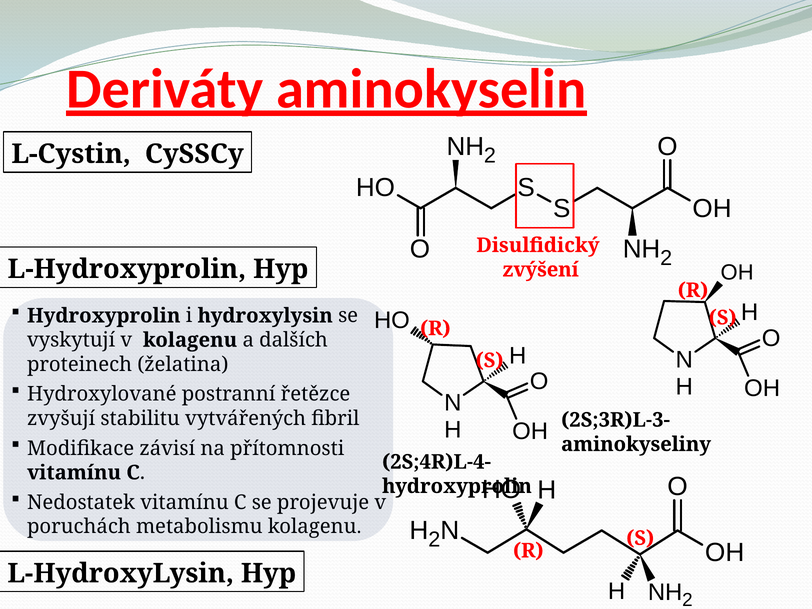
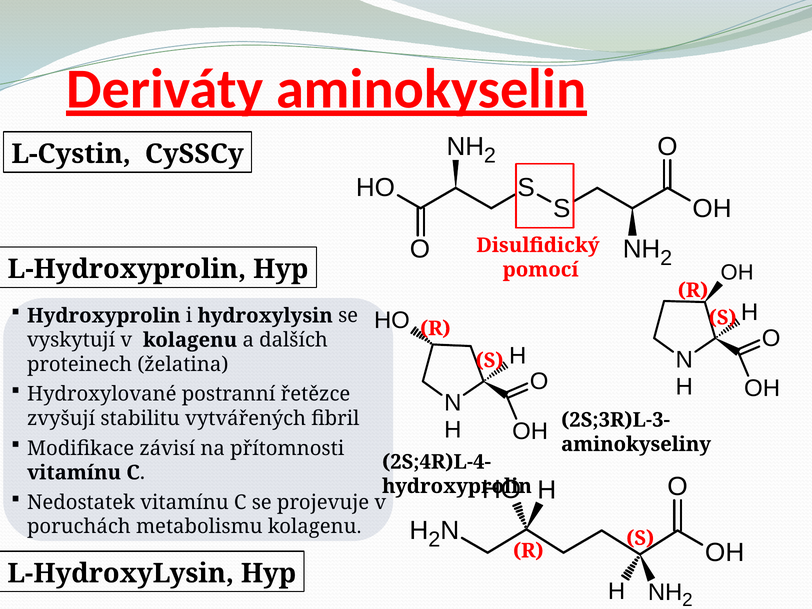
zvýšení: zvýšení -> pomocí
